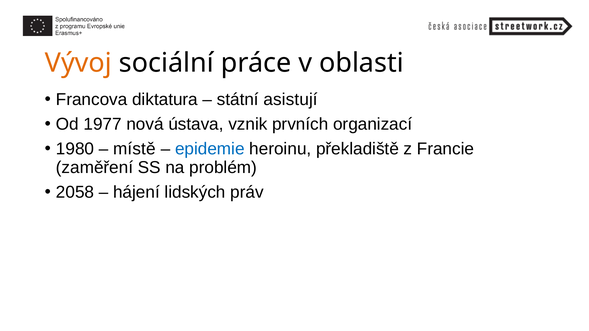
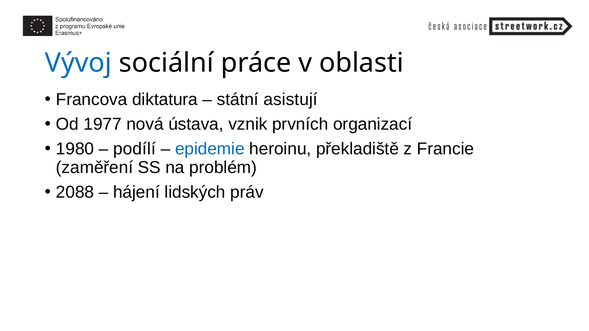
Vývoj colour: orange -> blue
místě: místě -> podílí
2058: 2058 -> 2088
